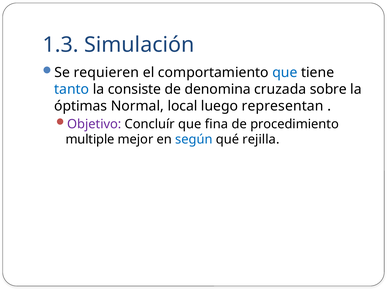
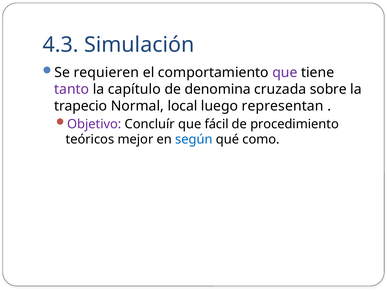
1.3: 1.3 -> 4.3
que at (285, 73) colour: blue -> purple
tanto colour: blue -> purple
consiste: consiste -> capítulo
óptimas: óptimas -> trapecio
fina: fina -> fácil
multiple: multiple -> teóricos
rejilla: rejilla -> como
